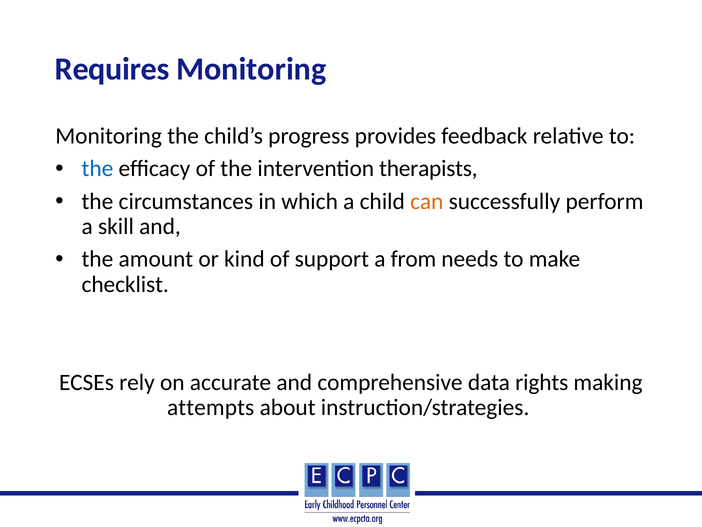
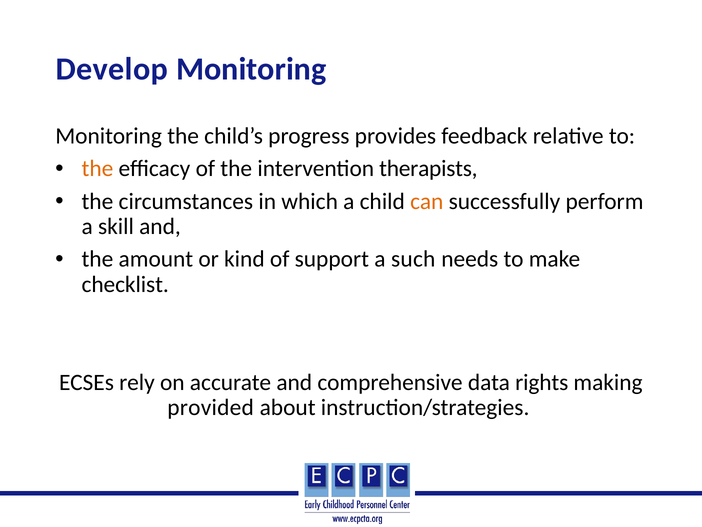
Requires: Requires -> Develop
the at (97, 169) colour: blue -> orange
from: from -> such
attempts: attempts -> provided
